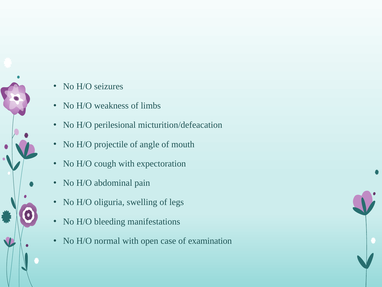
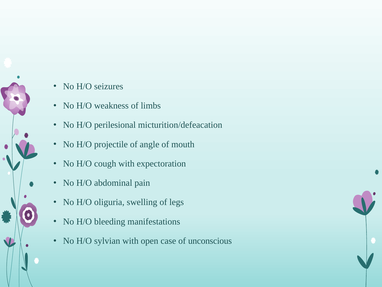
normal: normal -> sylvian
examination: examination -> unconscious
